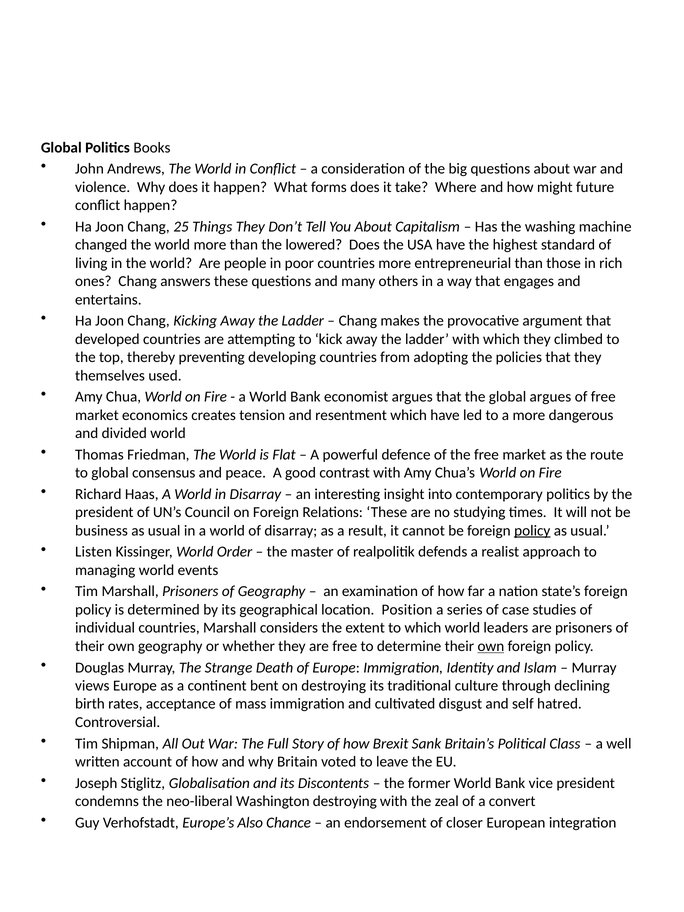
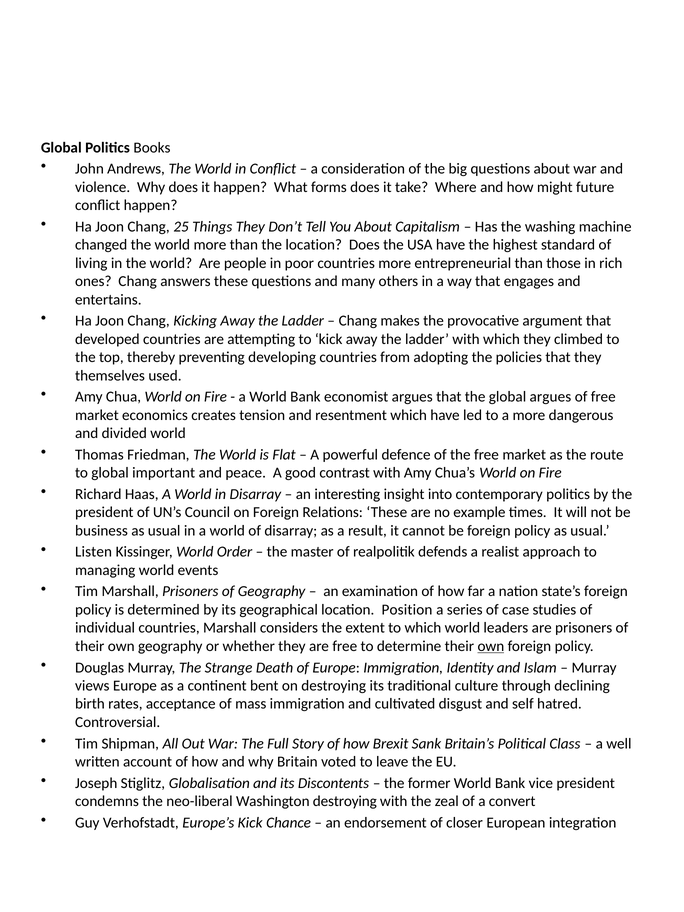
the lowered: lowered -> location
consensus: consensus -> important
studying: studying -> example
policy at (532, 531) underline: present -> none
Europe’s Also: Also -> Kick
